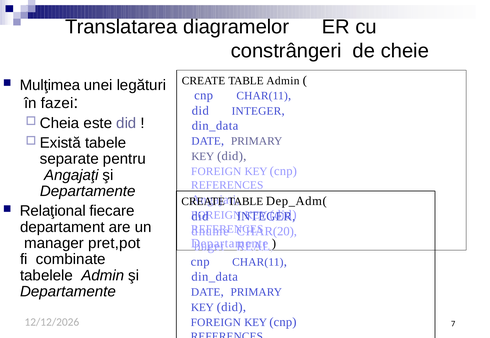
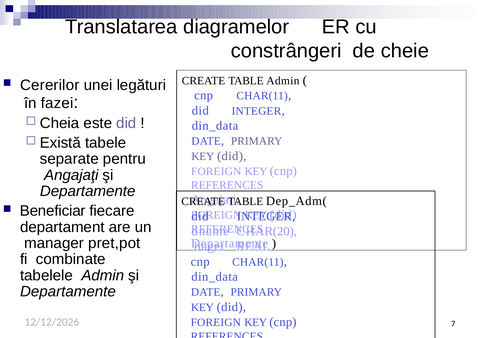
Mulţimea: Mulţimea -> Cererilor
Relaţional: Relaţional -> Beneficiar
